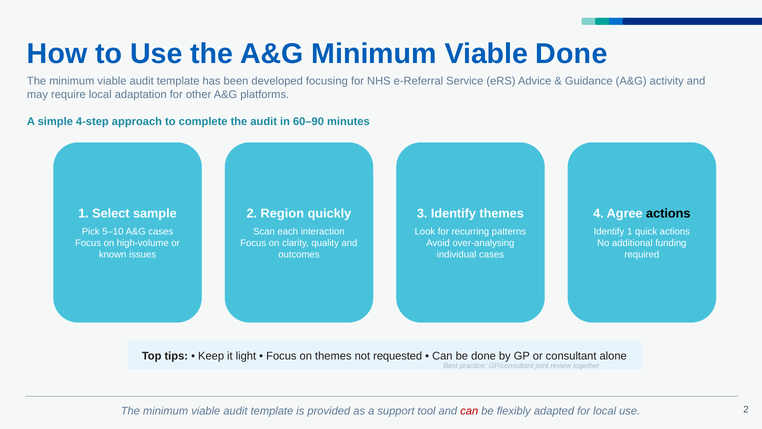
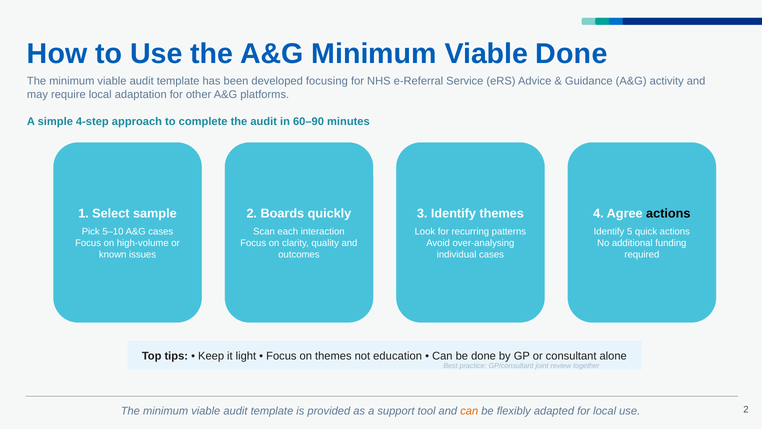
Region: Region -> Boards
Identify 1: 1 -> 5
requested: requested -> education
can at (469, 411) colour: red -> orange
